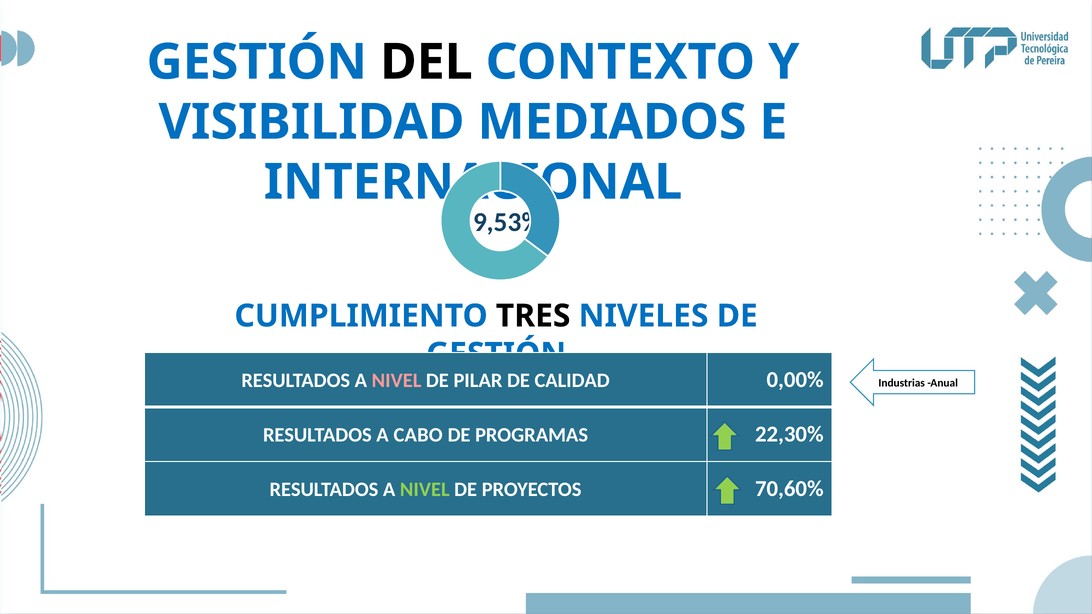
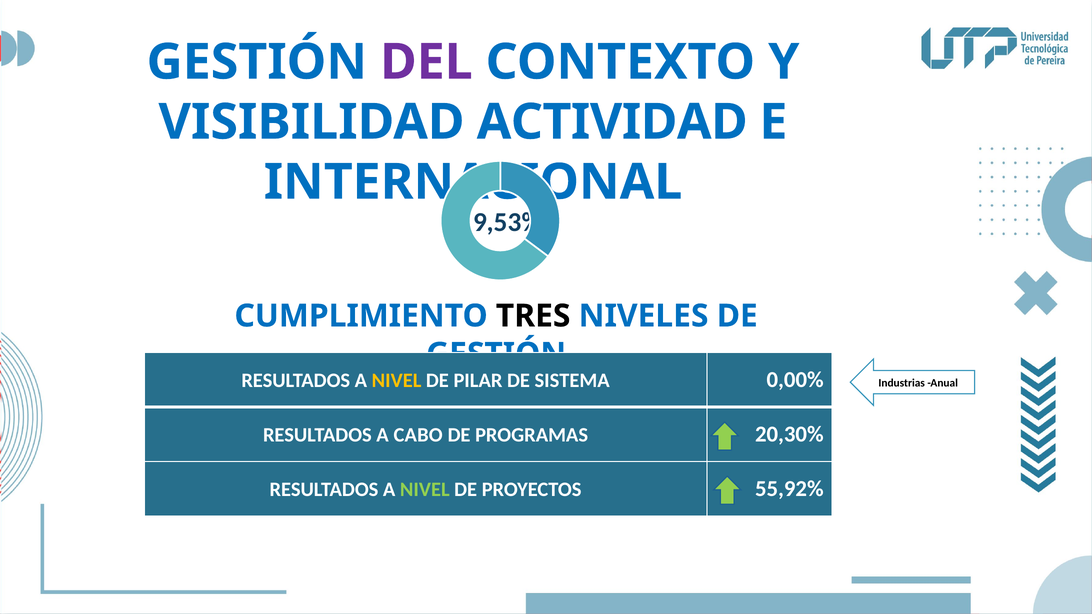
DEL colour: black -> purple
MEDIADOS: MEDIADOS -> ACTIVIDAD
NIVEL at (397, 381) colour: pink -> yellow
CALIDAD: CALIDAD -> SISTEMA
22,30%: 22,30% -> 20,30%
70,60%: 70,60% -> 55,92%
